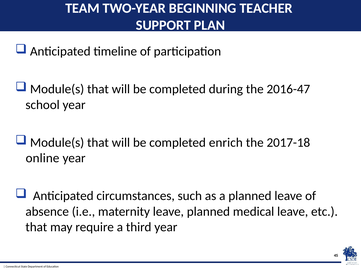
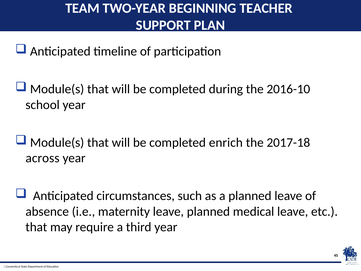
2016-47: 2016-47 -> 2016-10
online: online -> across
